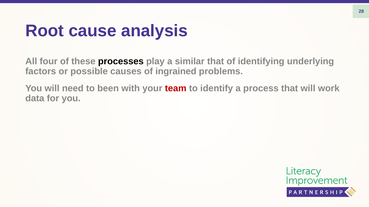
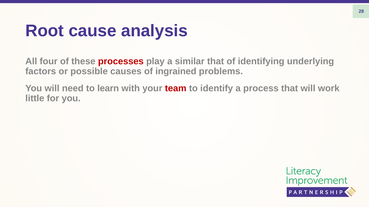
processes colour: black -> red
been: been -> learn
data: data -> little
